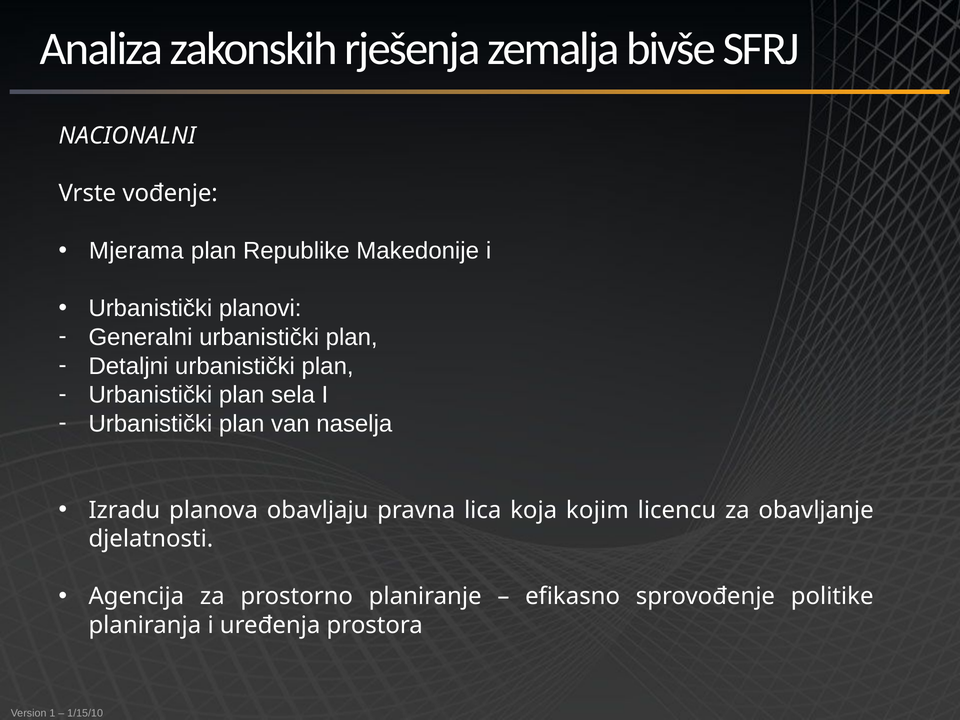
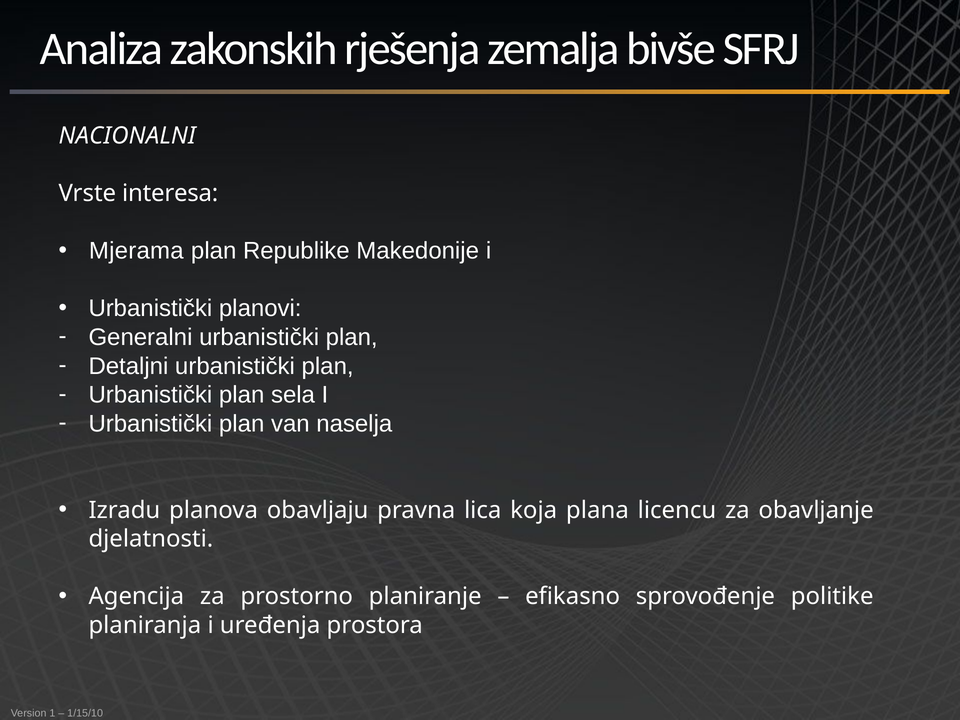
vođenje: vođenje -> interesa
kojim: kojim -> plana
